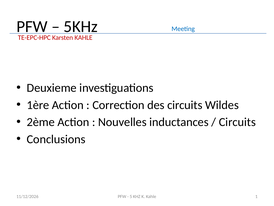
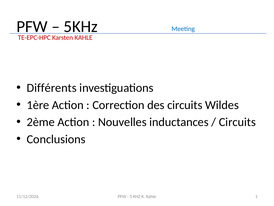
Deuxieme: Deuxieme -> Différents
